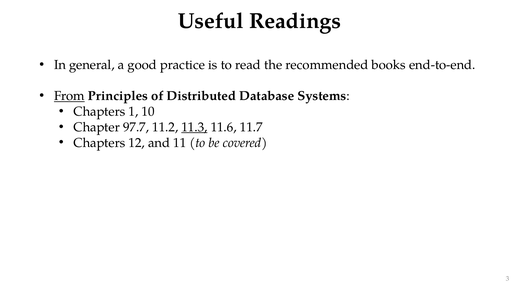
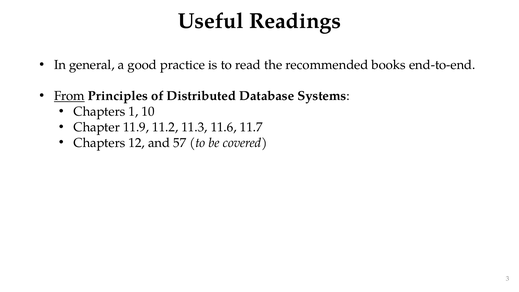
97.7: 97.7 -> 11.9
11.3 underline: present -> none
11: 11 -> 57
